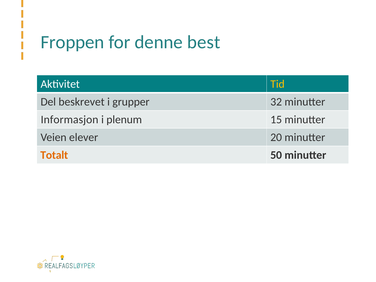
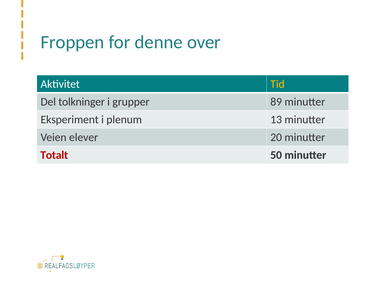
best: best -> over
beskrevet: beskrevet -> tolkninger
32: 32 -> 89
Informasjon: Informasjon -> Eksperiment
15: 15 -> 13
Totalt colour: orange -> red
